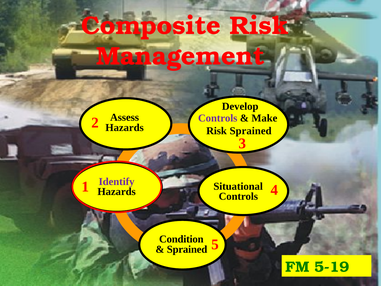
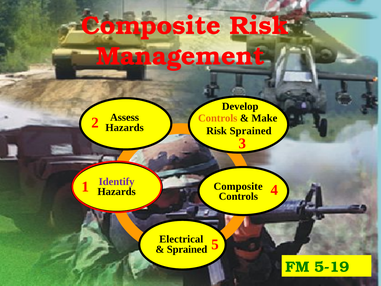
Controls at (218, 118) colour: purple -> orange
Situational at (238, 186): Situational -> Composite
Condition: Condition -> Electrical
